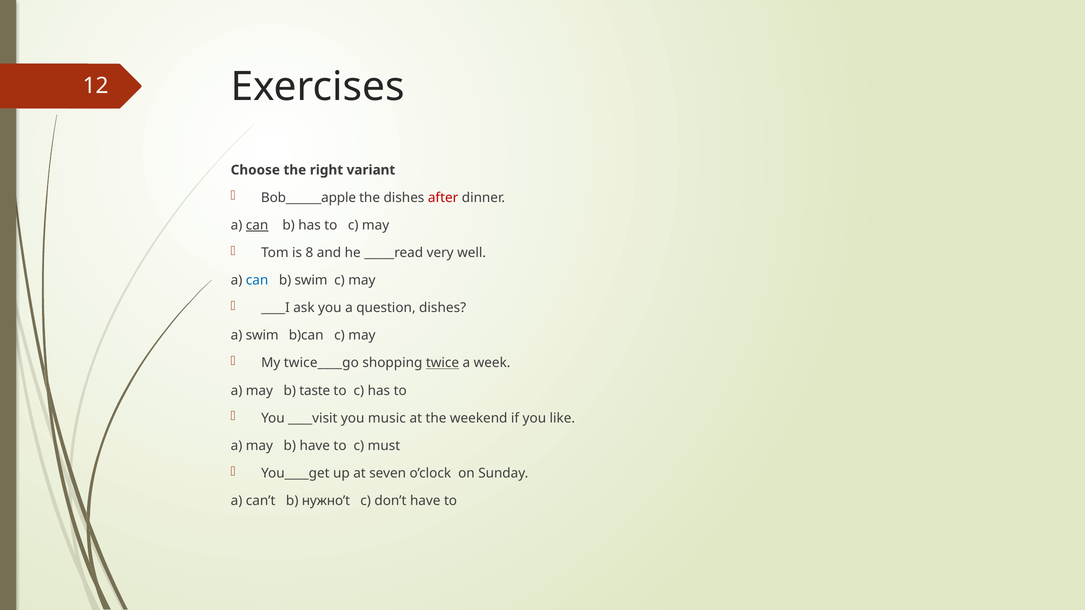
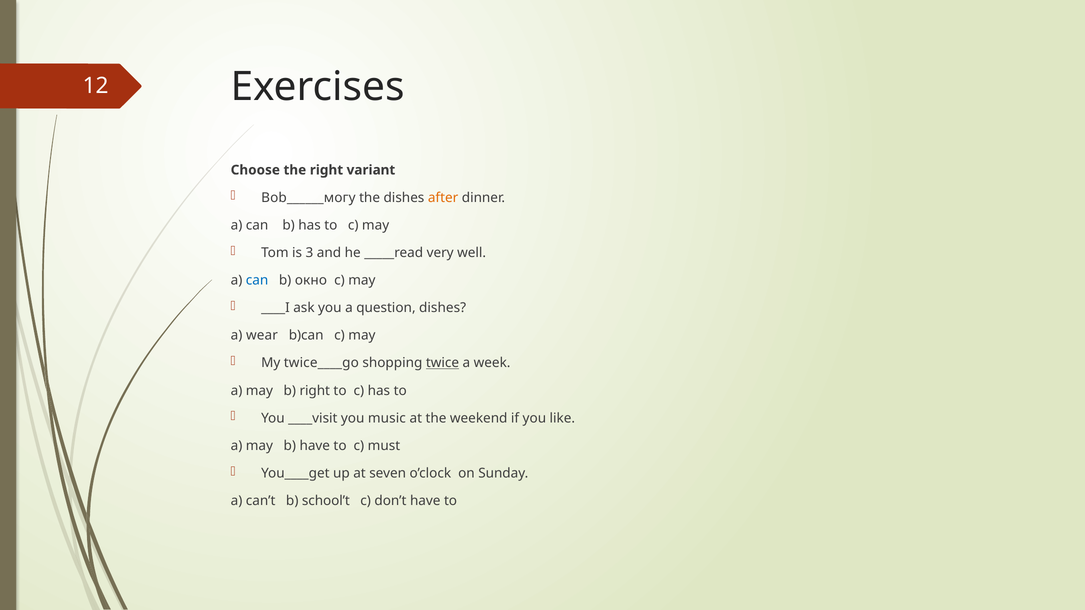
Bob______apple: Bob______apple -> Bob______могу
after colour: red -> orange
can at (257, 225) underline: present -> none
8: 8 -> 3
b swim: swim -> окно
a swim: swim -> wear
b taste: taste -> right
нужно’t: нужно’t -> school’t
